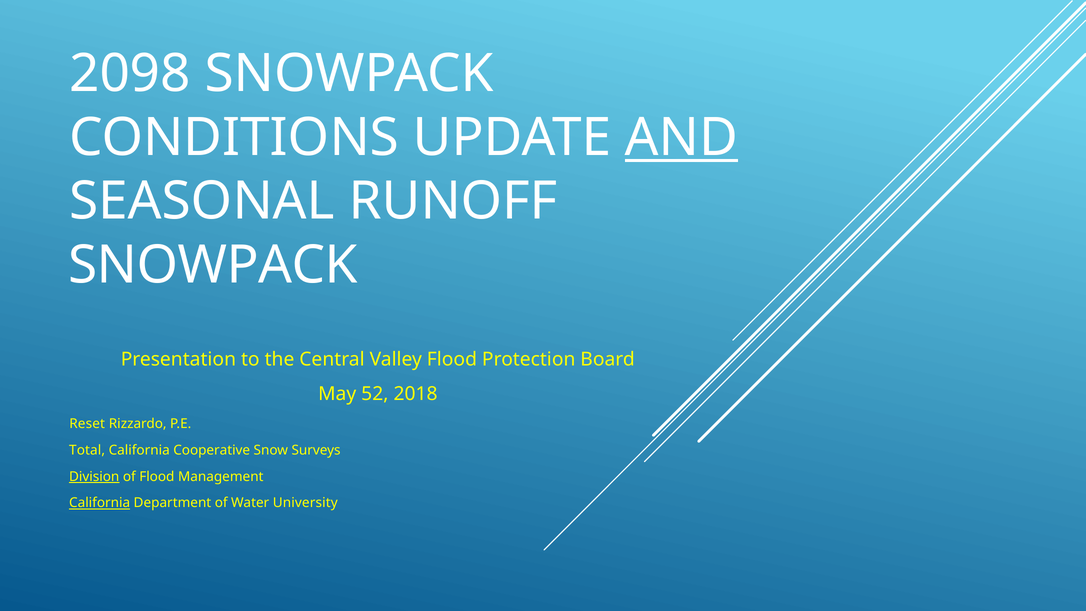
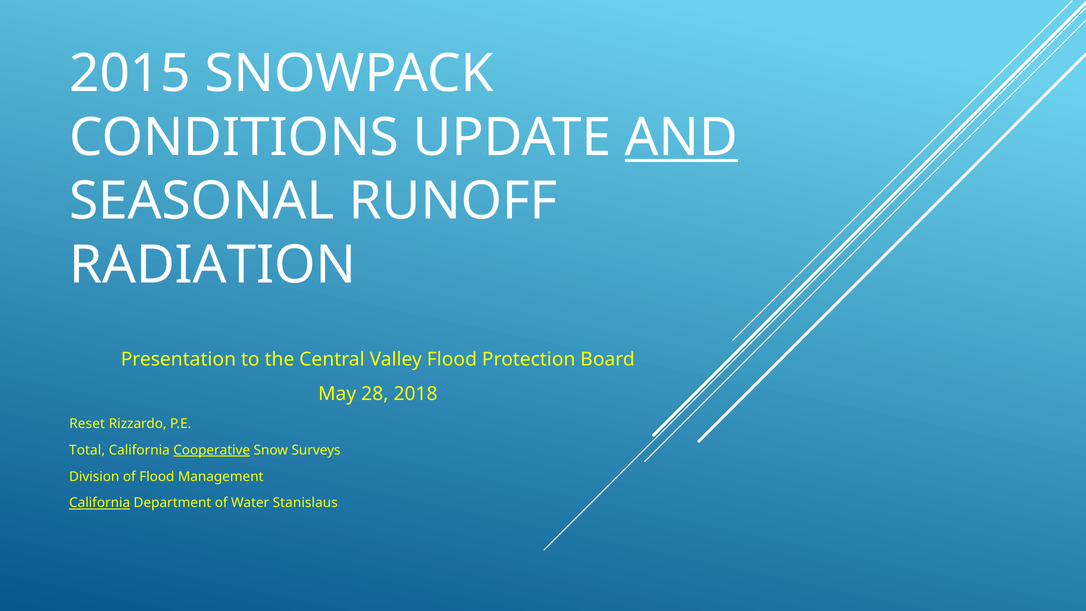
2098: 2098 -> 2015
SNOWPACK at (213, 265): SNOWPACK -> RADIATION
52: 52 -> 28
Cooperative underline: none -> present
Division underline: present -> none
University: University -> Stanislaus
